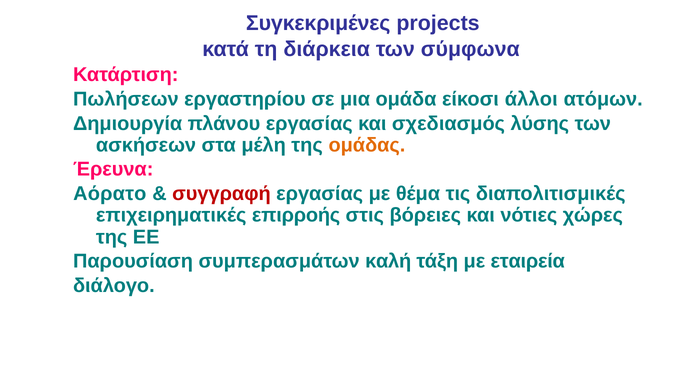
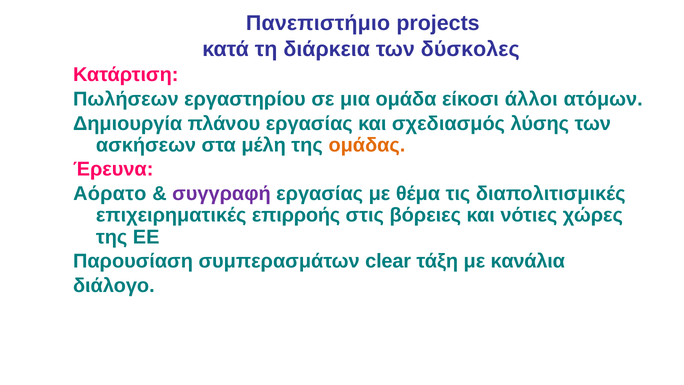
Συγκεκριμένες: Συγκεκριμένες -> Πανεπιστήμιο
σύμφωνα: σύμφωνα -> δύσκολες
συγγραφή colour: red -> purple
καλή: καλή -> clear
εταιρεία: εταιρεία -> κανάλια
